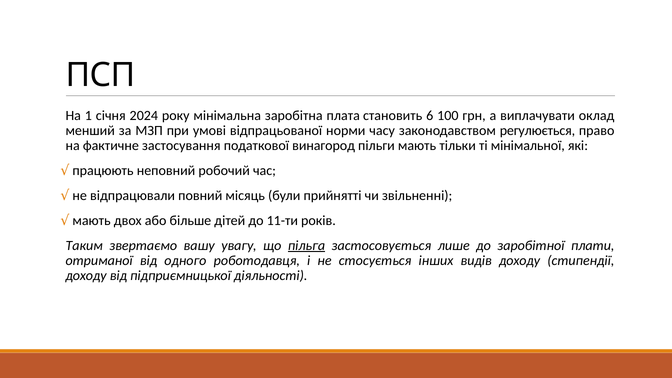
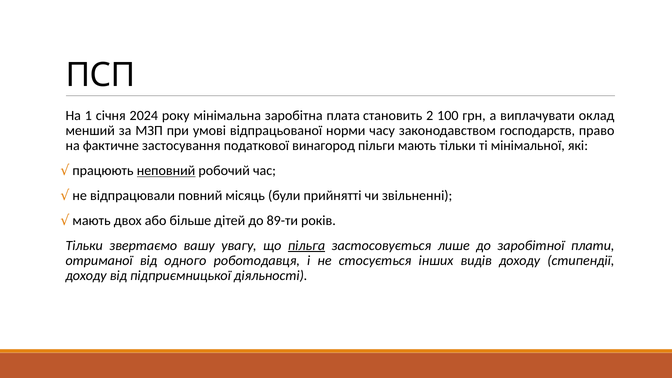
6: 6 -> 2
регулюється: регулюється -> господарств
неповний underline: none -> present
11-ти: 11-ти -> 89-ти
Таким at (84, 245): Таким -> Тільки
